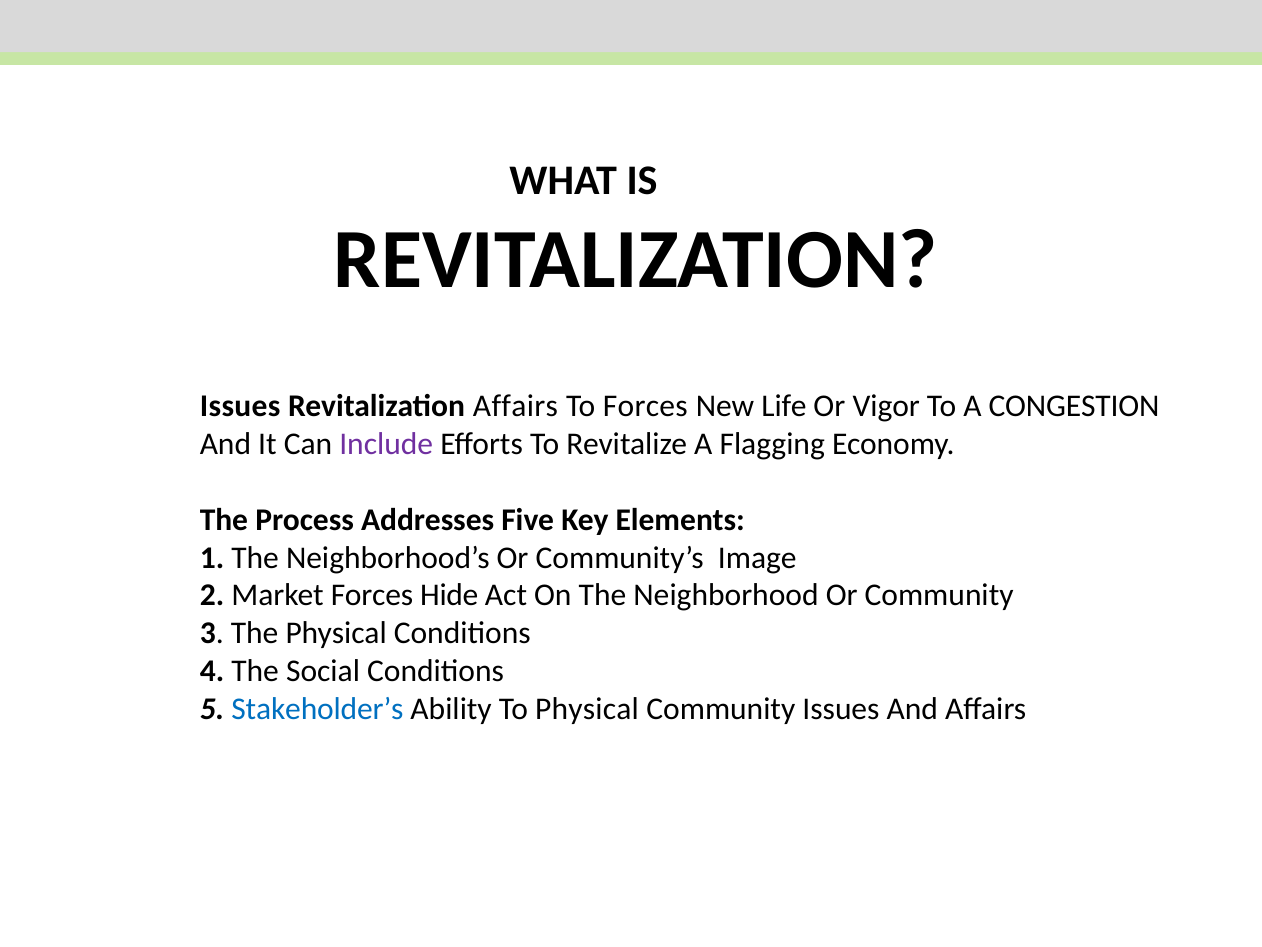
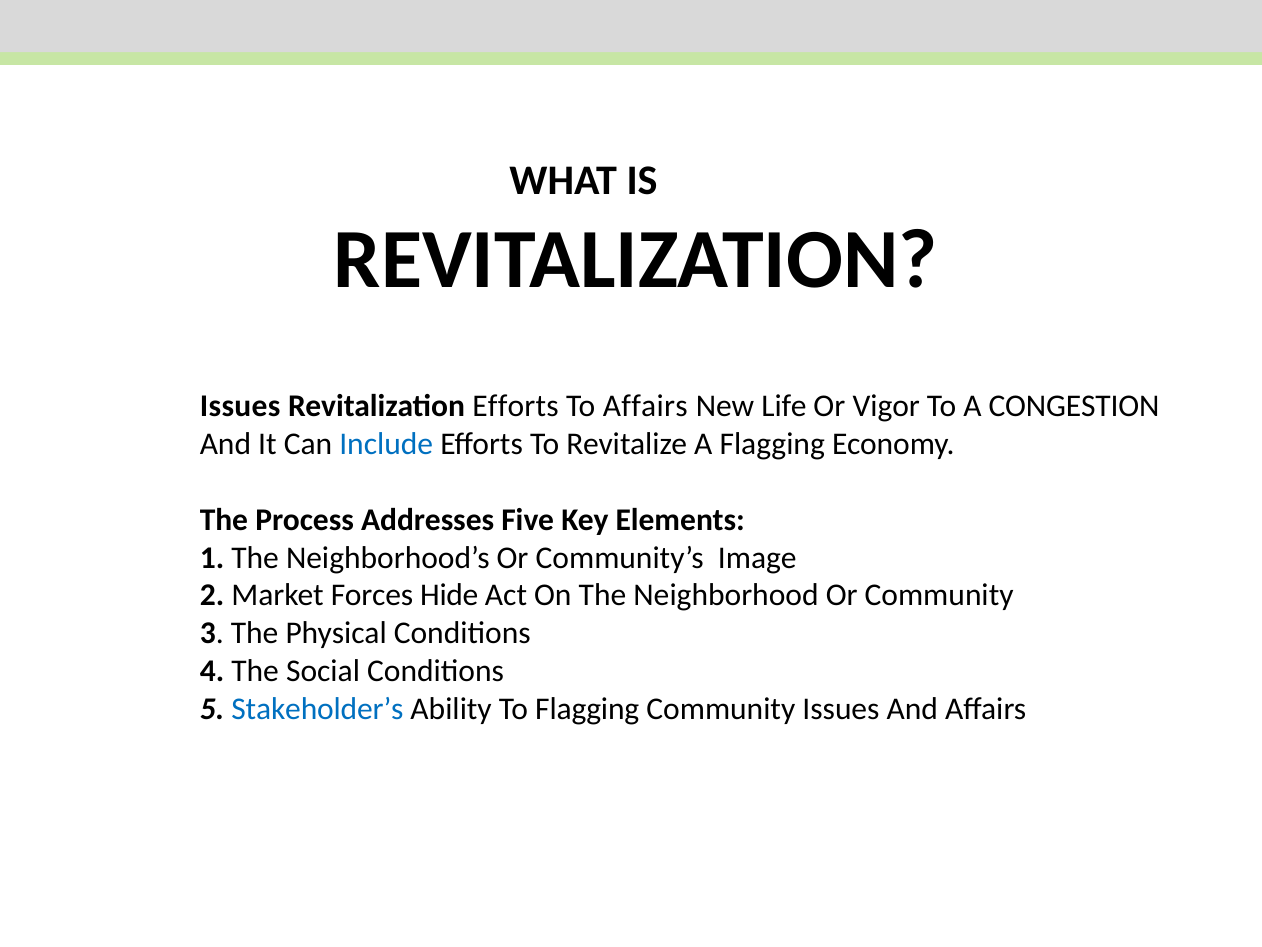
Revitalization Affairs: Affairs -> Efforts
To Forces: Forces -> Affairs
Include colour: purple -> blue
To Physical: Physical -> Flagging
